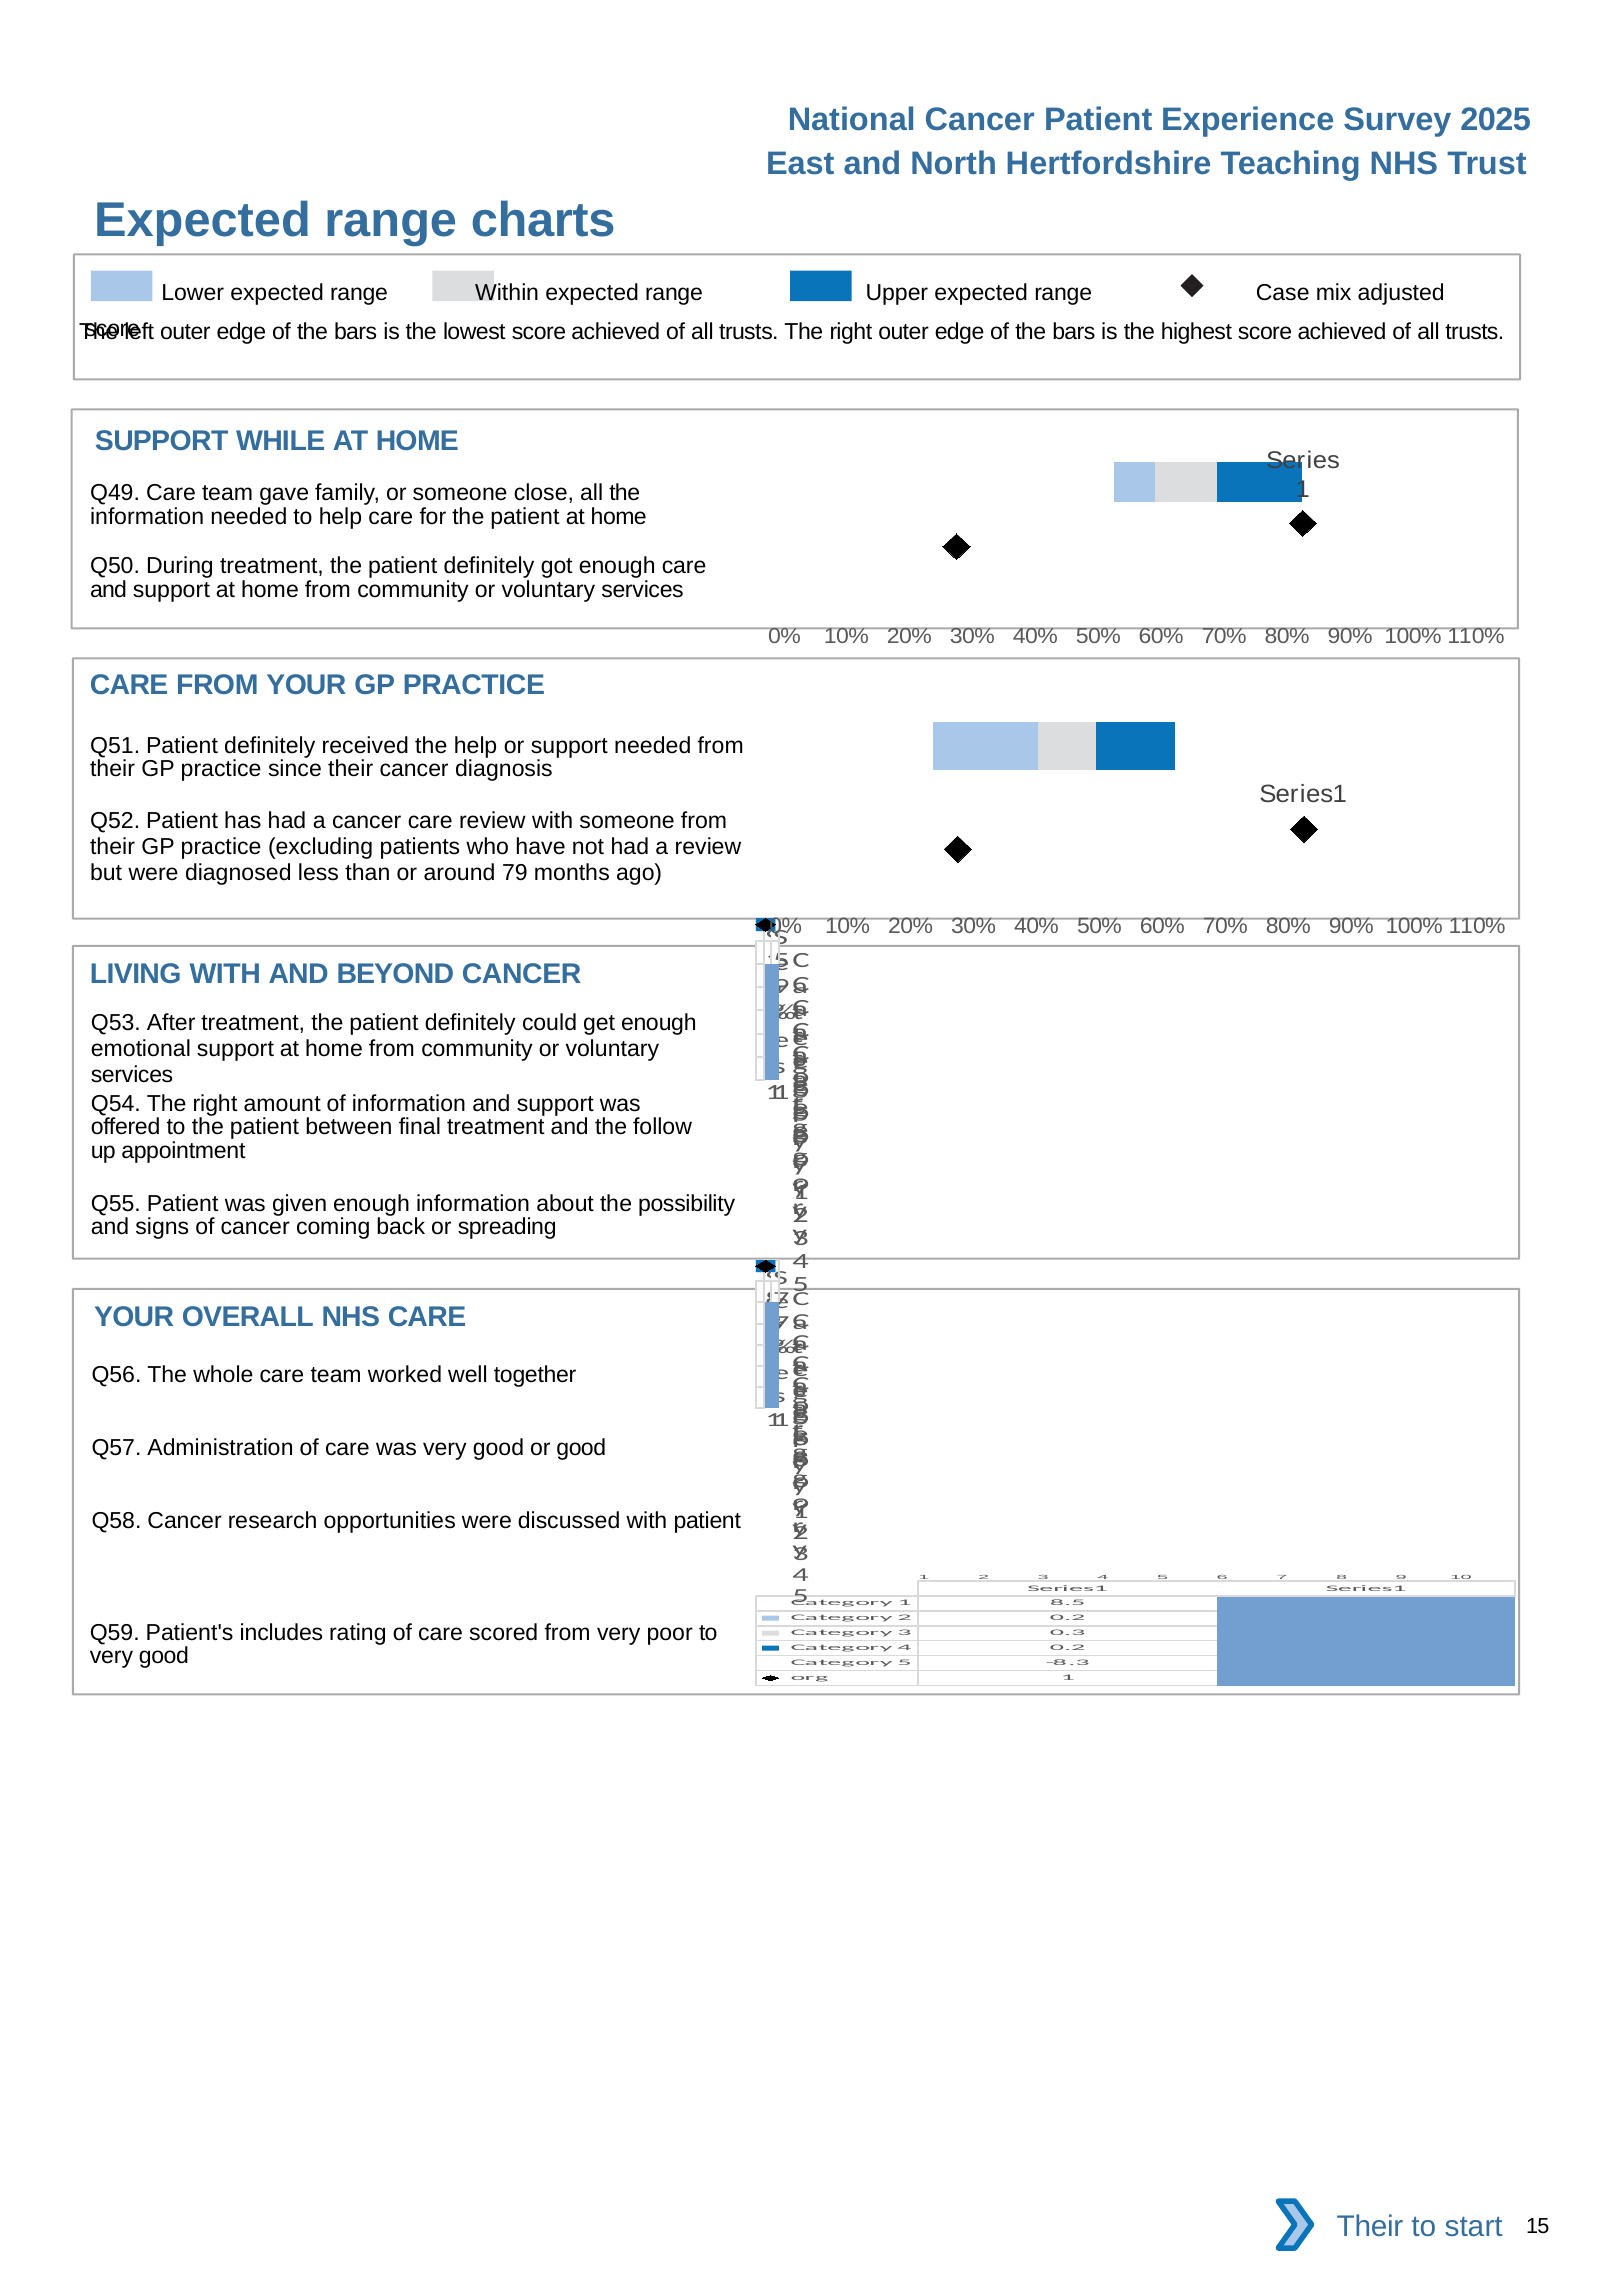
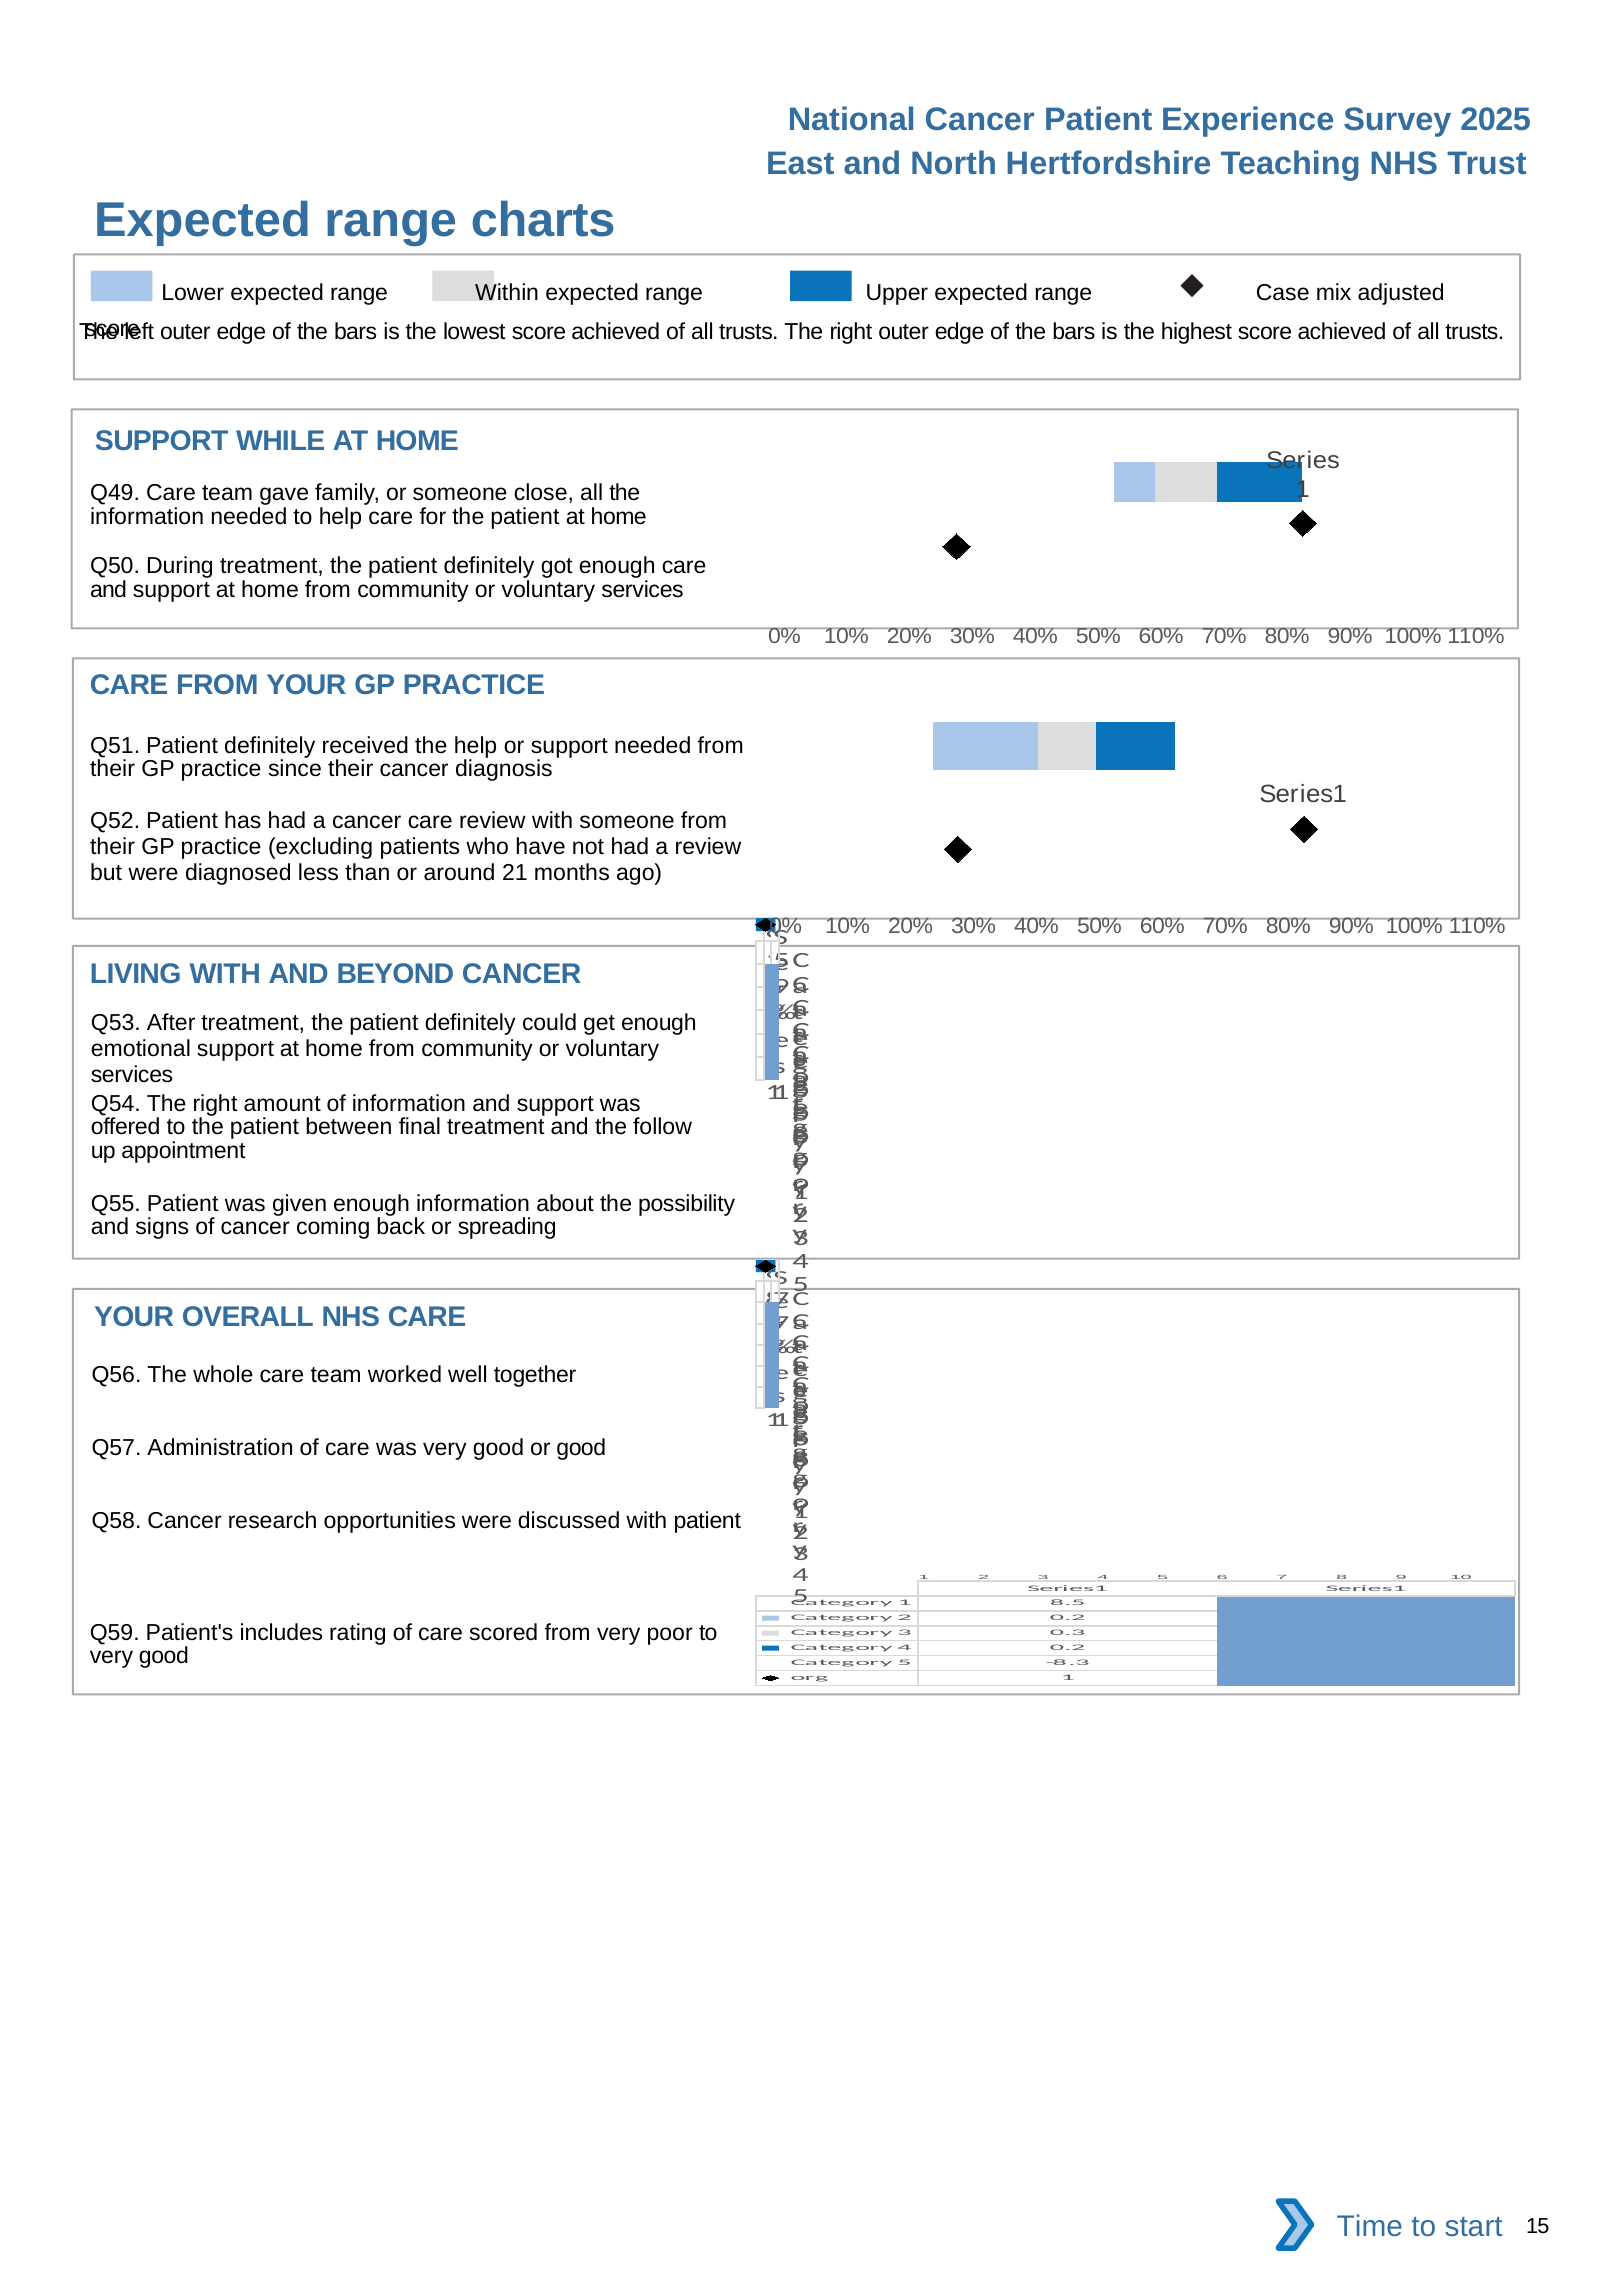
79: 79 -> 21
Their at (1370, 2226): Their -> Time
